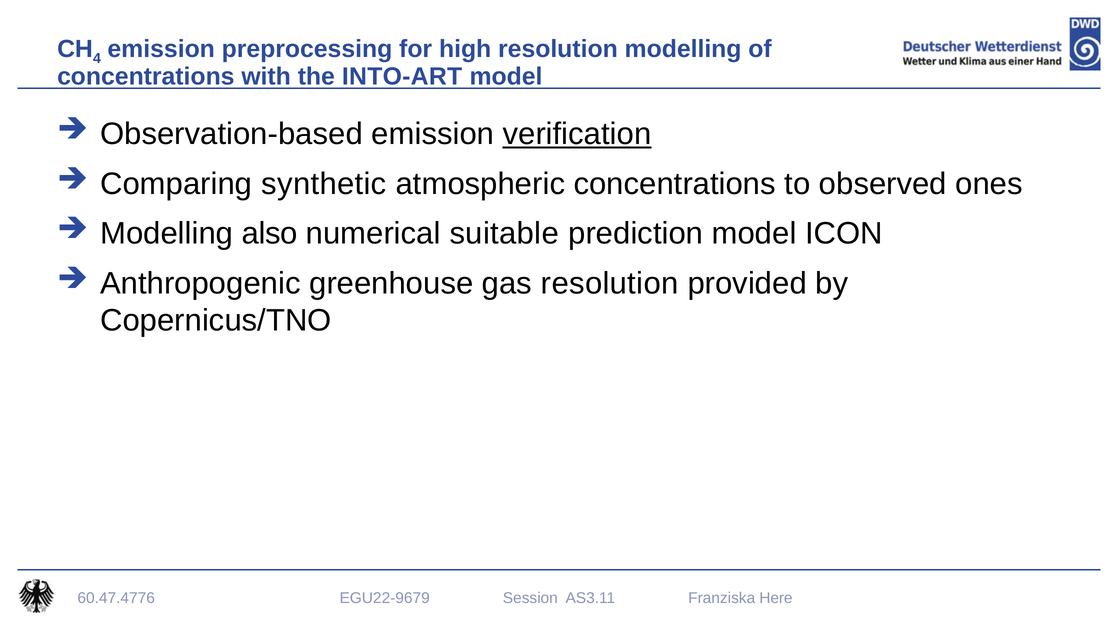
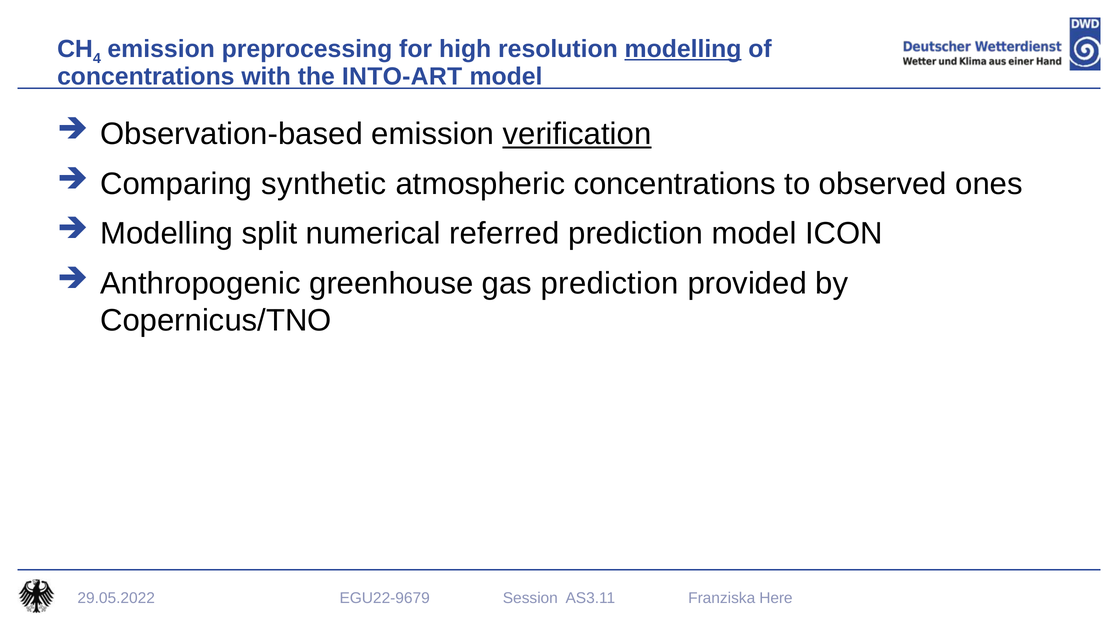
modelling at (683, 49) underline: none -> present
also: also -> split
suitable: suitable -> referred
gas resolution: resolution -> prediction
60.47.4776: 60.47.4776 -> 29.05.2022
